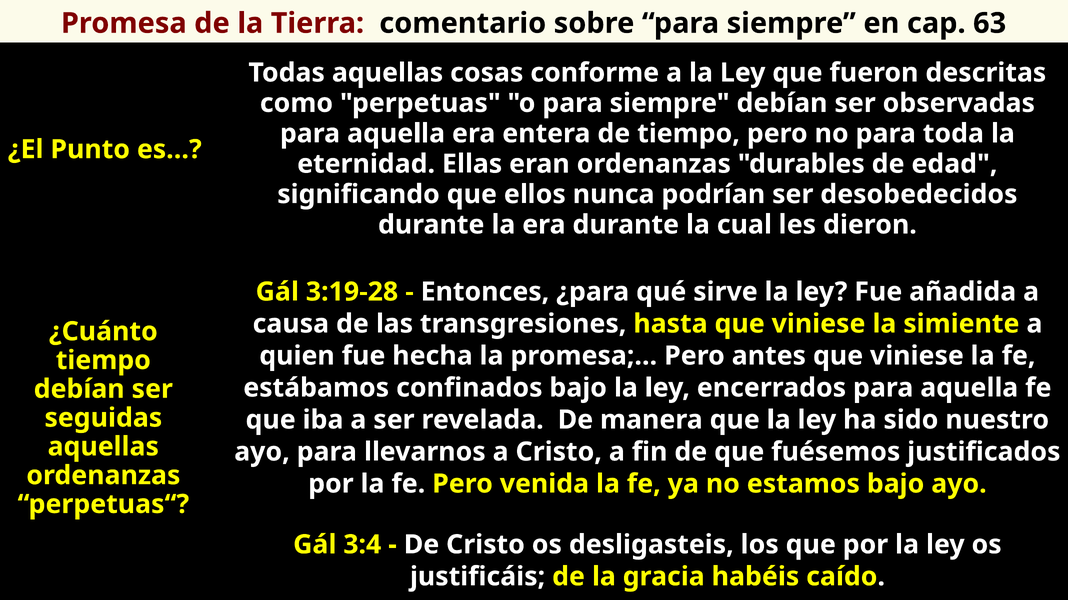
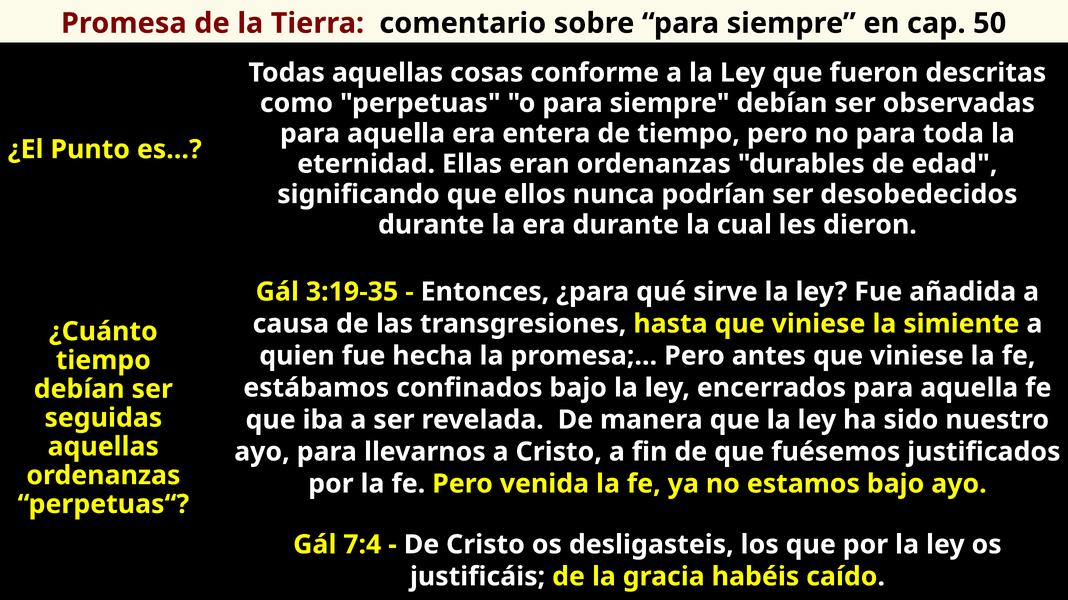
63: 63 -> 50
3:19-28: 3:19-28 -> 3:19-35
3:4: 3:4 -> 7:4
